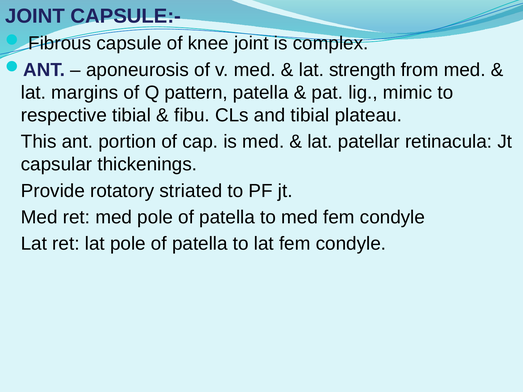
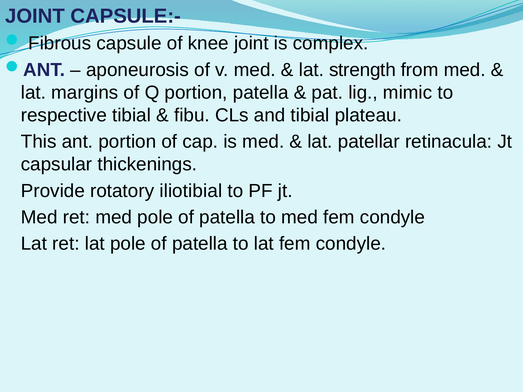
Q pattern: pattern -> portion
striated: striated -> iliotibial
